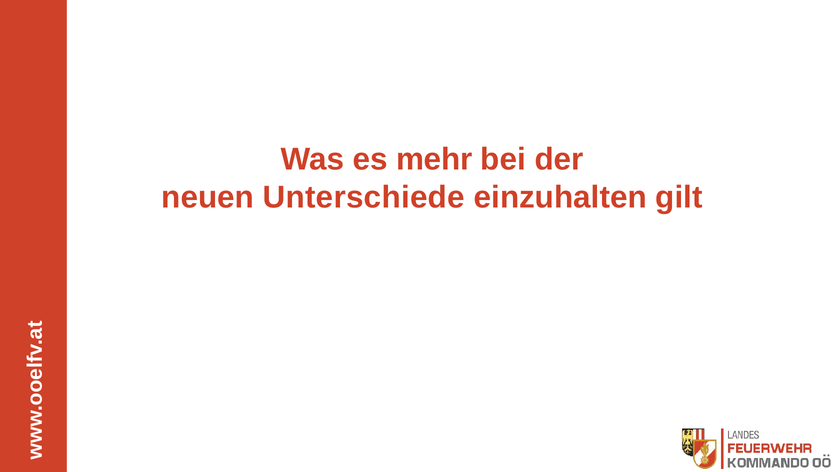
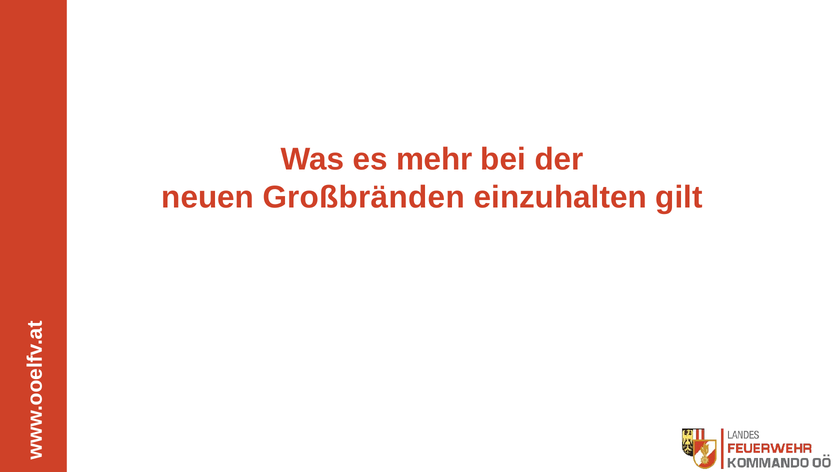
Unterschiede: Unterschiede -> Großbränden
